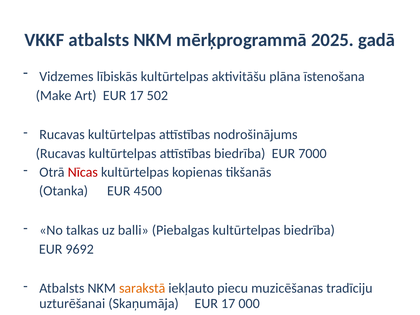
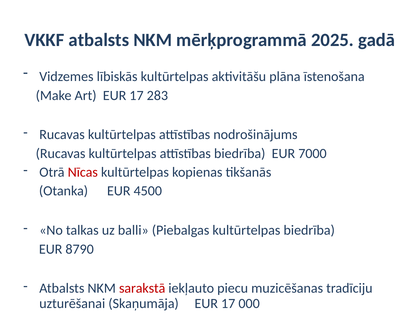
502: 502 -> 283
9692: 9692 -> 8790
sarakstā colour: orange -> red
